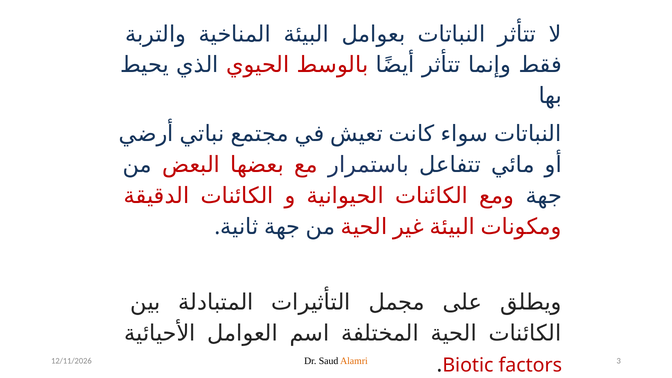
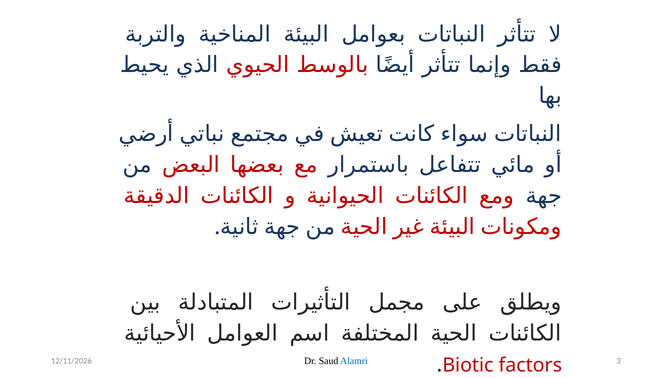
Alamri colour: orange -> blue
